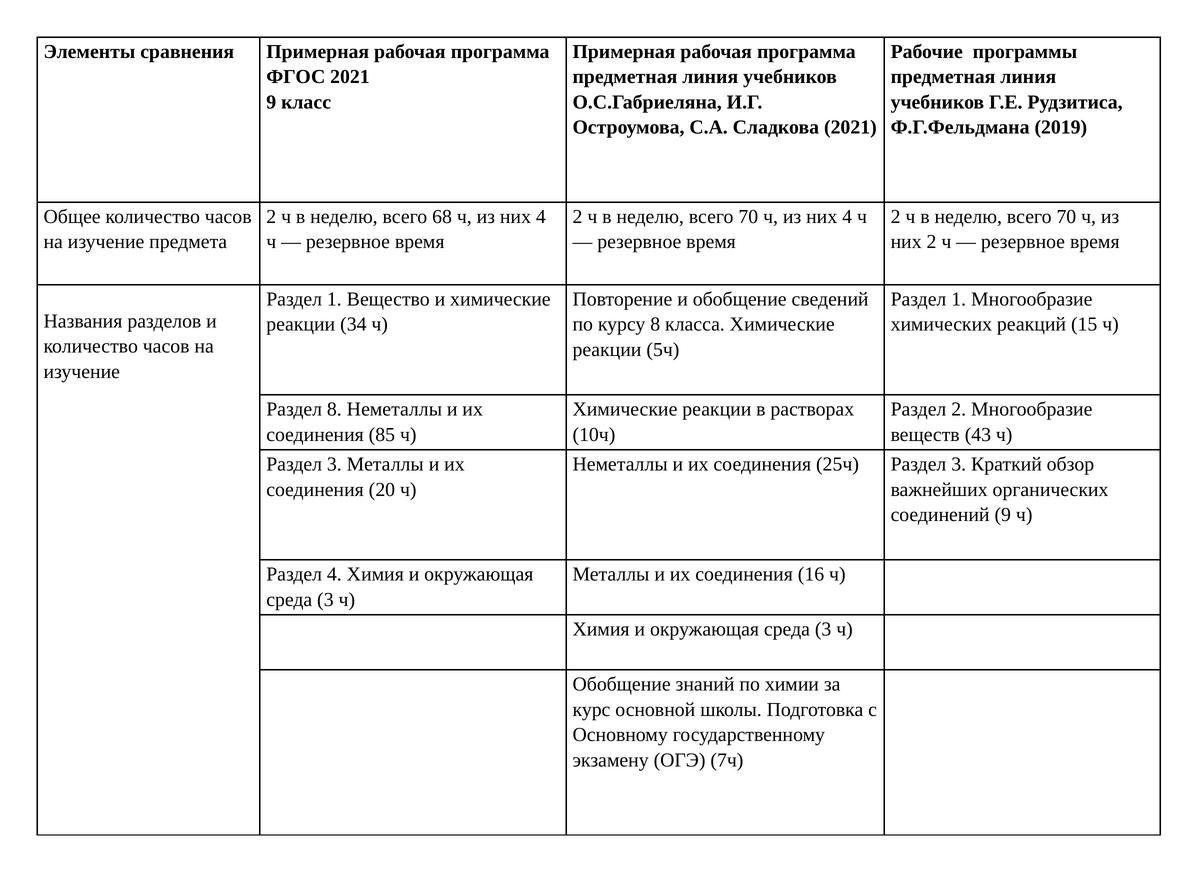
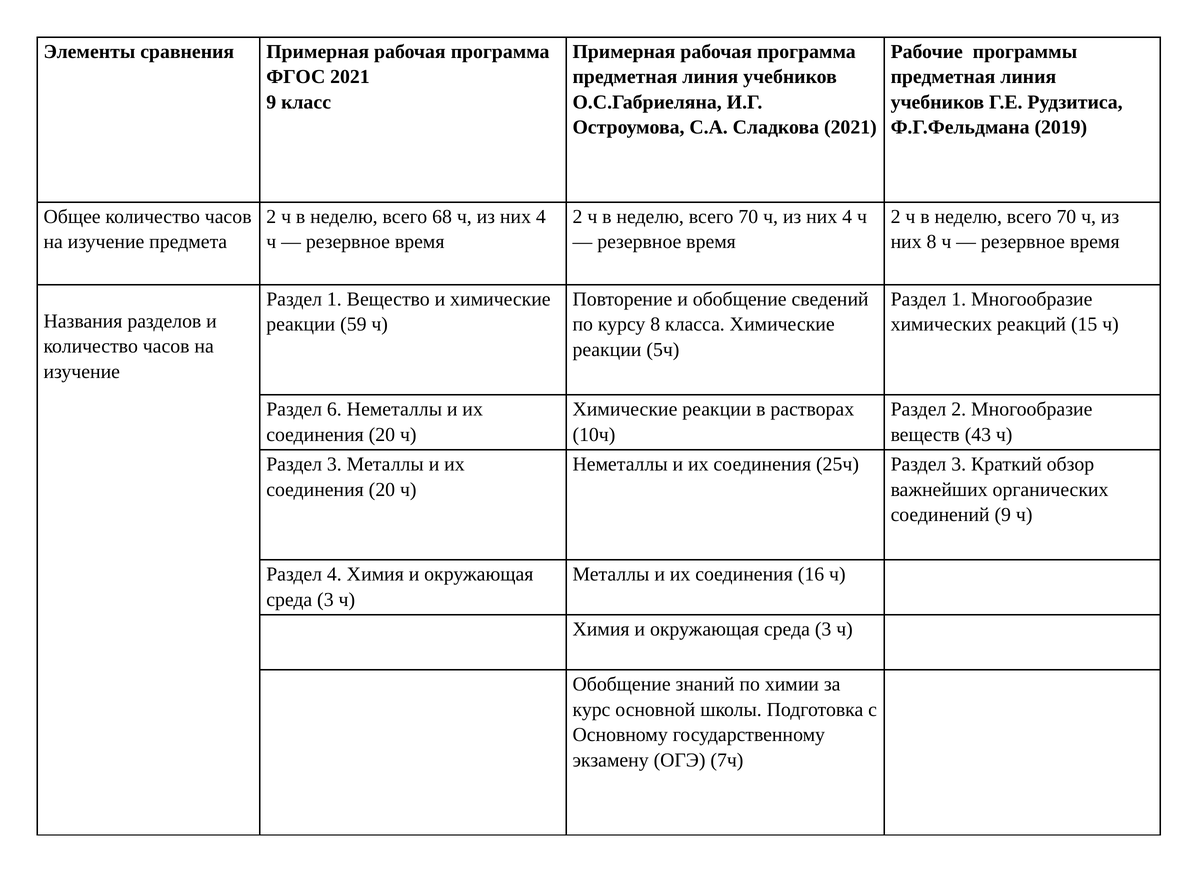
них 2: 2 -> 8
34: 34 -> 59
Раздел 8: 8 -> 6
85 at (382, 434): 85 -> 20
